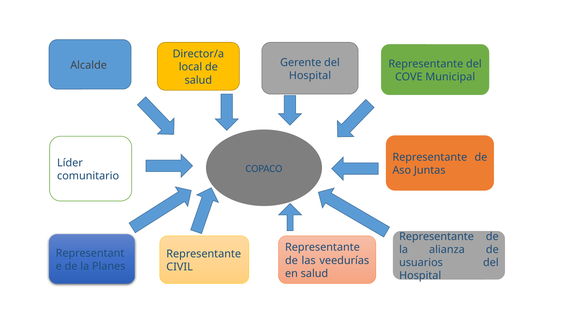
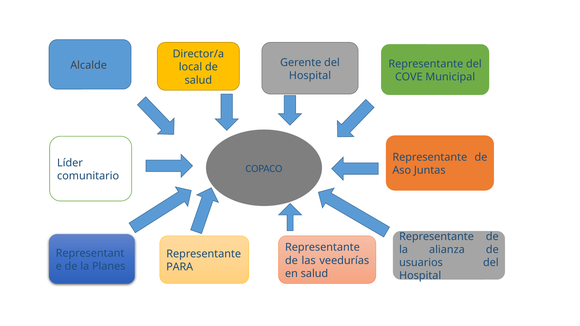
CIVIL: CIVIL -> PARA
